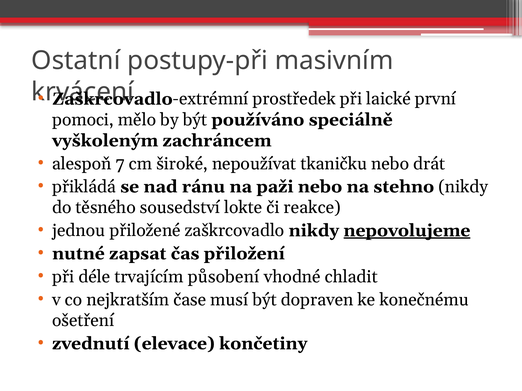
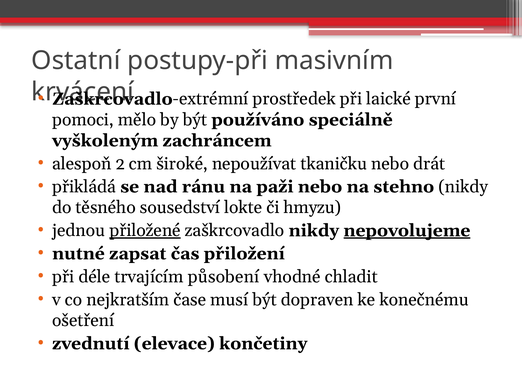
7: 7 -> 2
reakce: reakce -> hmyzu
přiložené underline: none -> present
